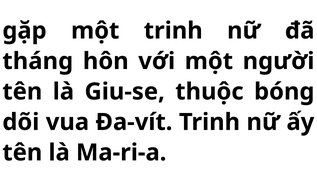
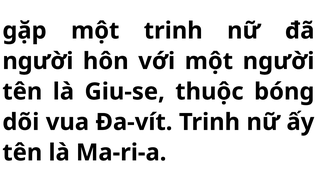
tháng at (38, 61): tháng -> người
